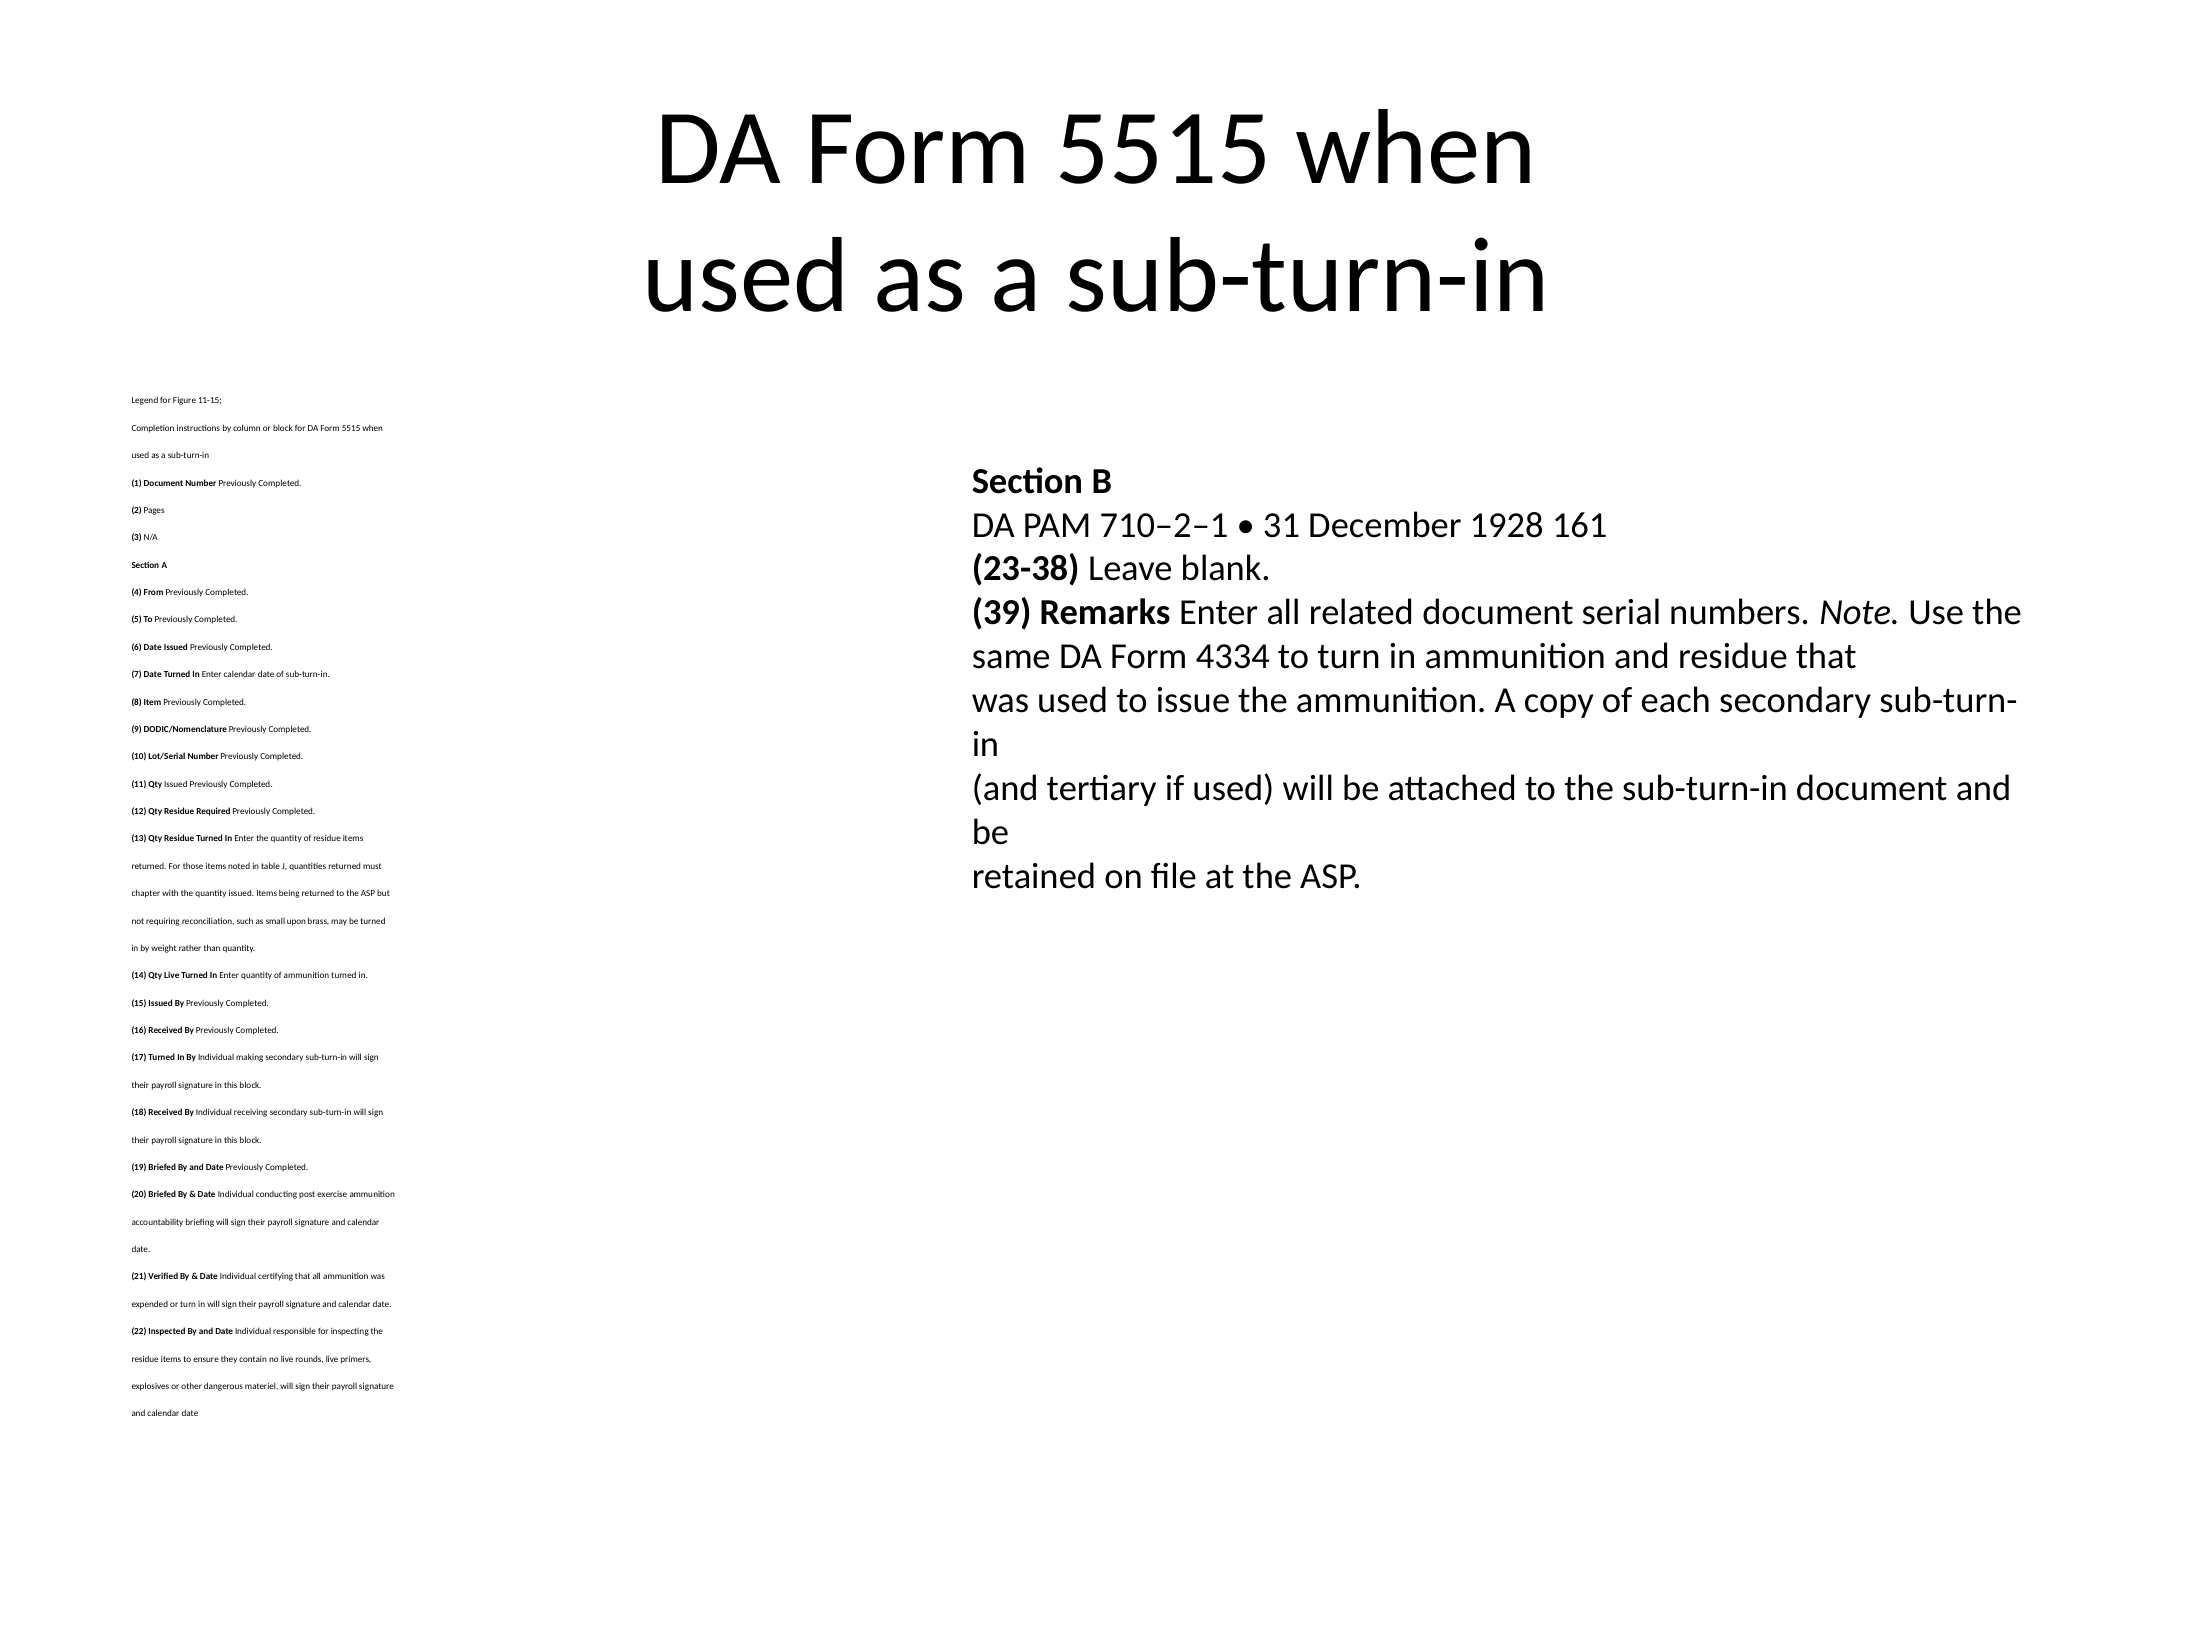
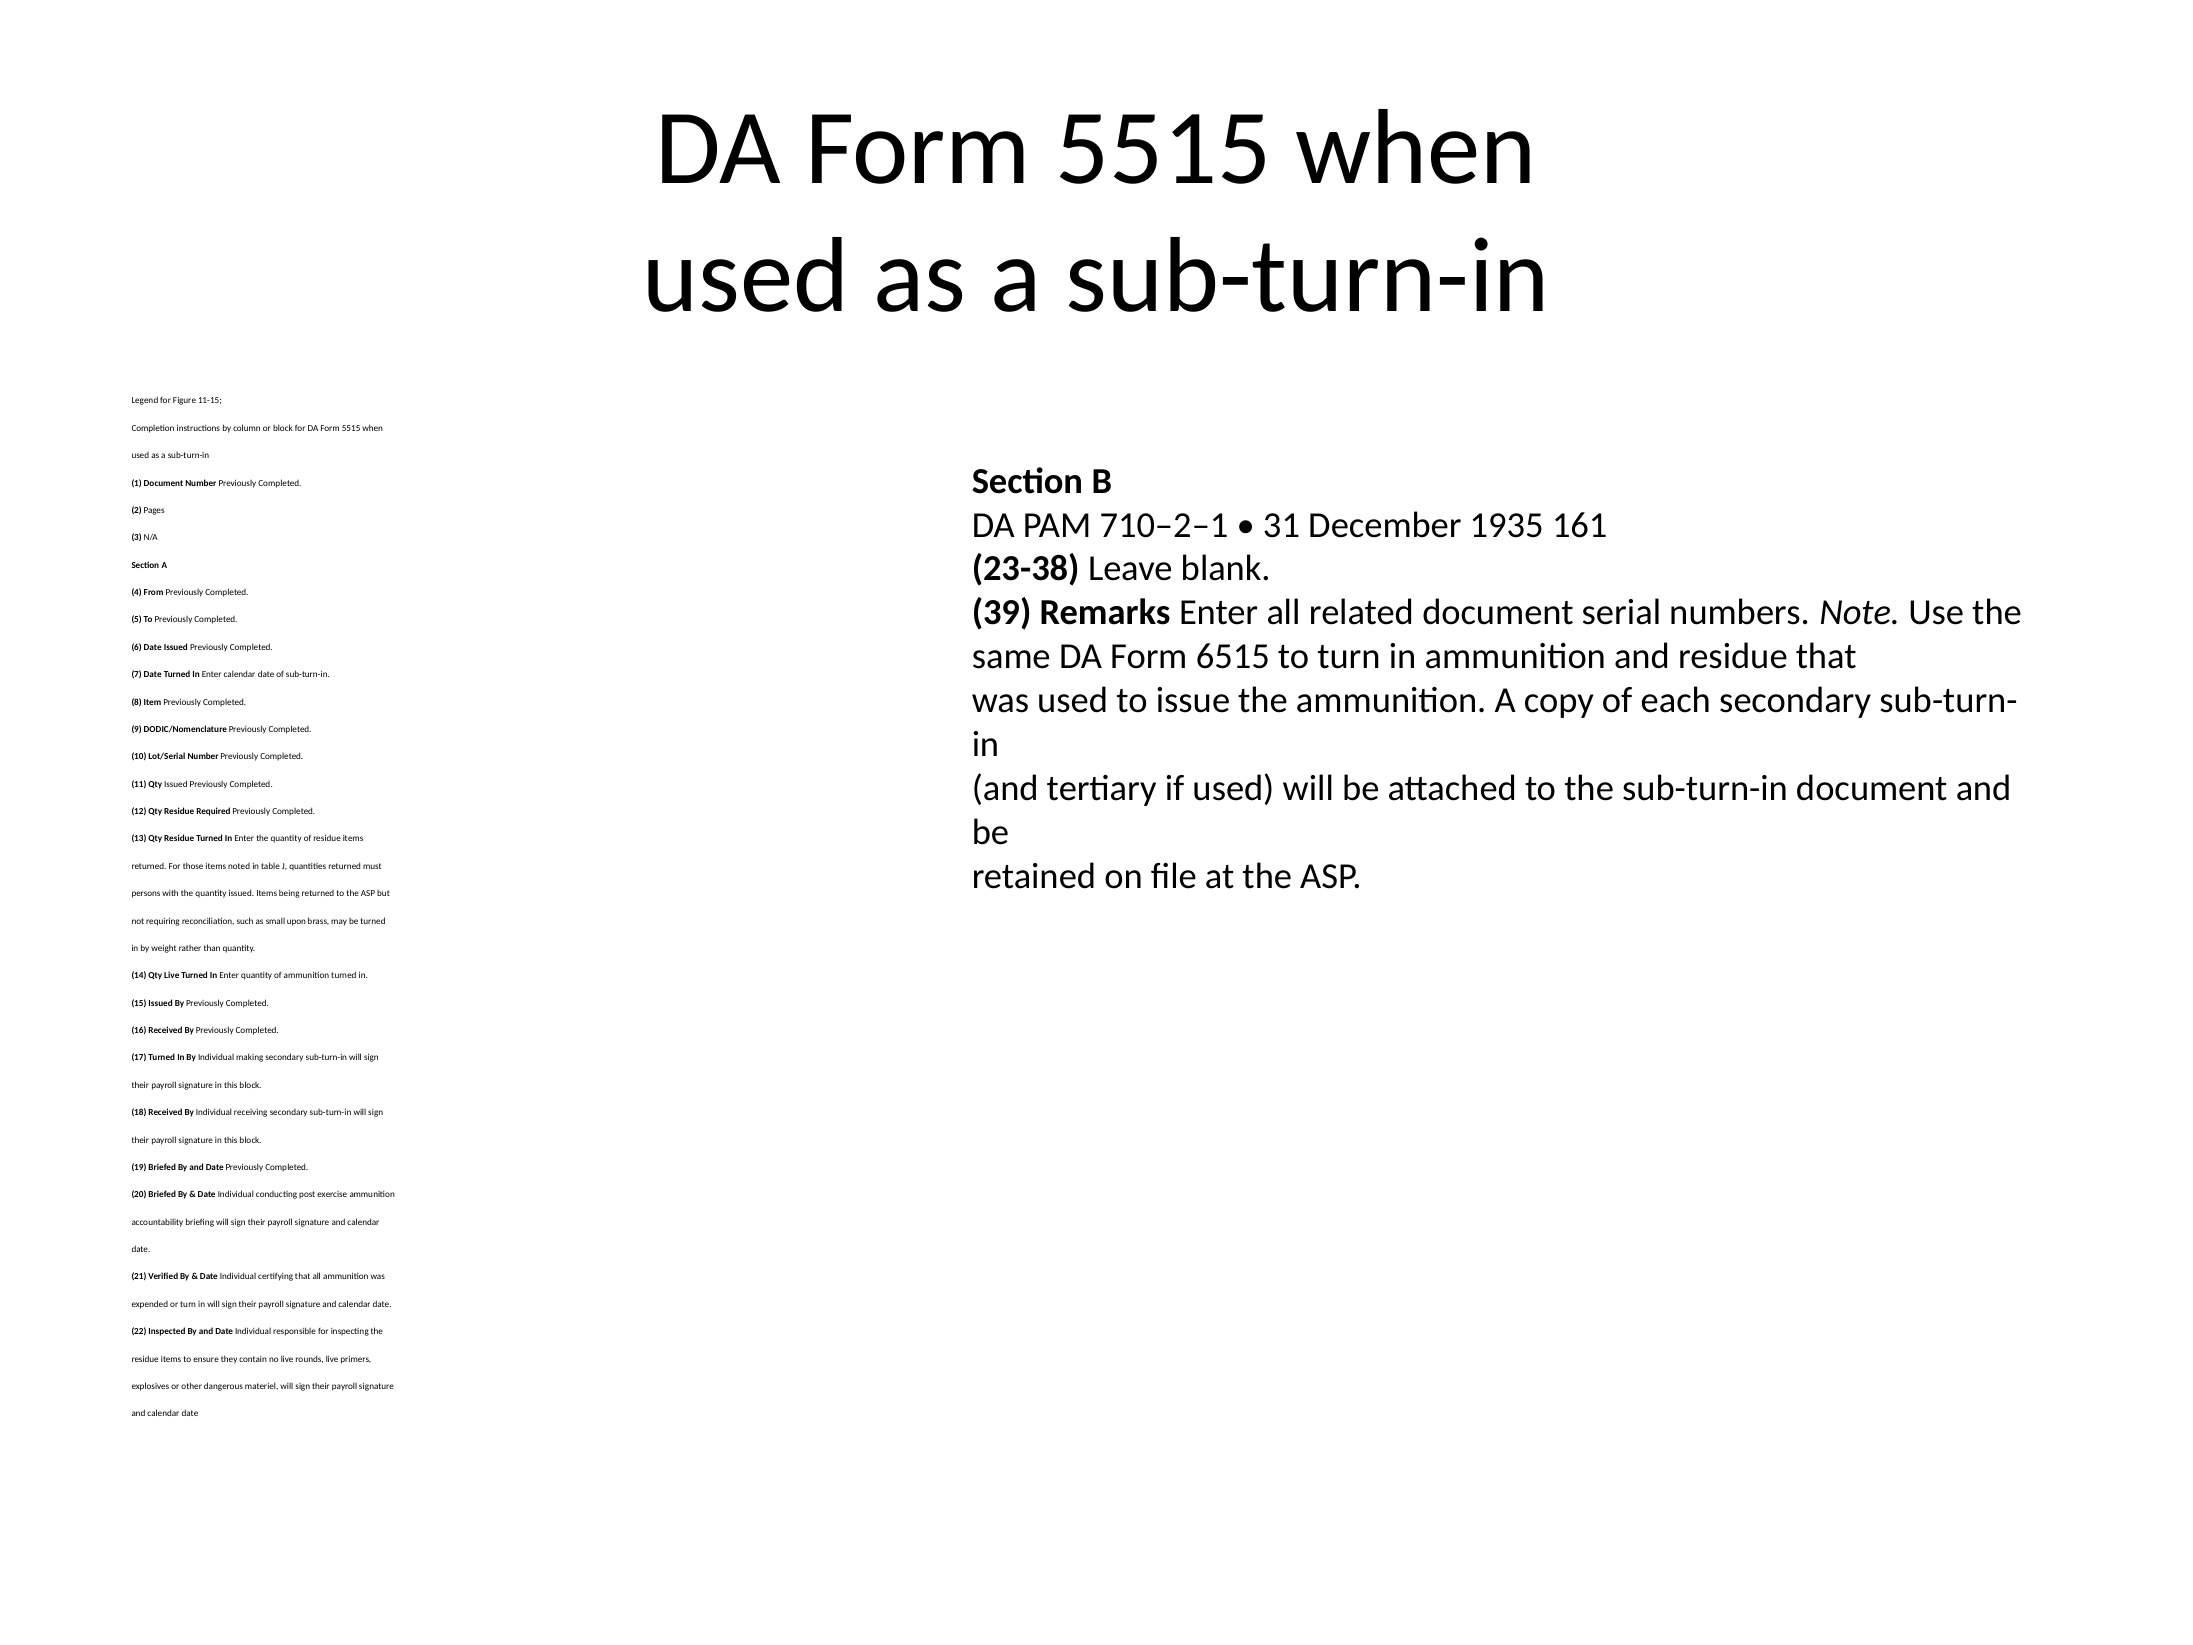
1928: 1928 -> 1935
4334: 4334 -> 6515
chapter: chapter -> persons
